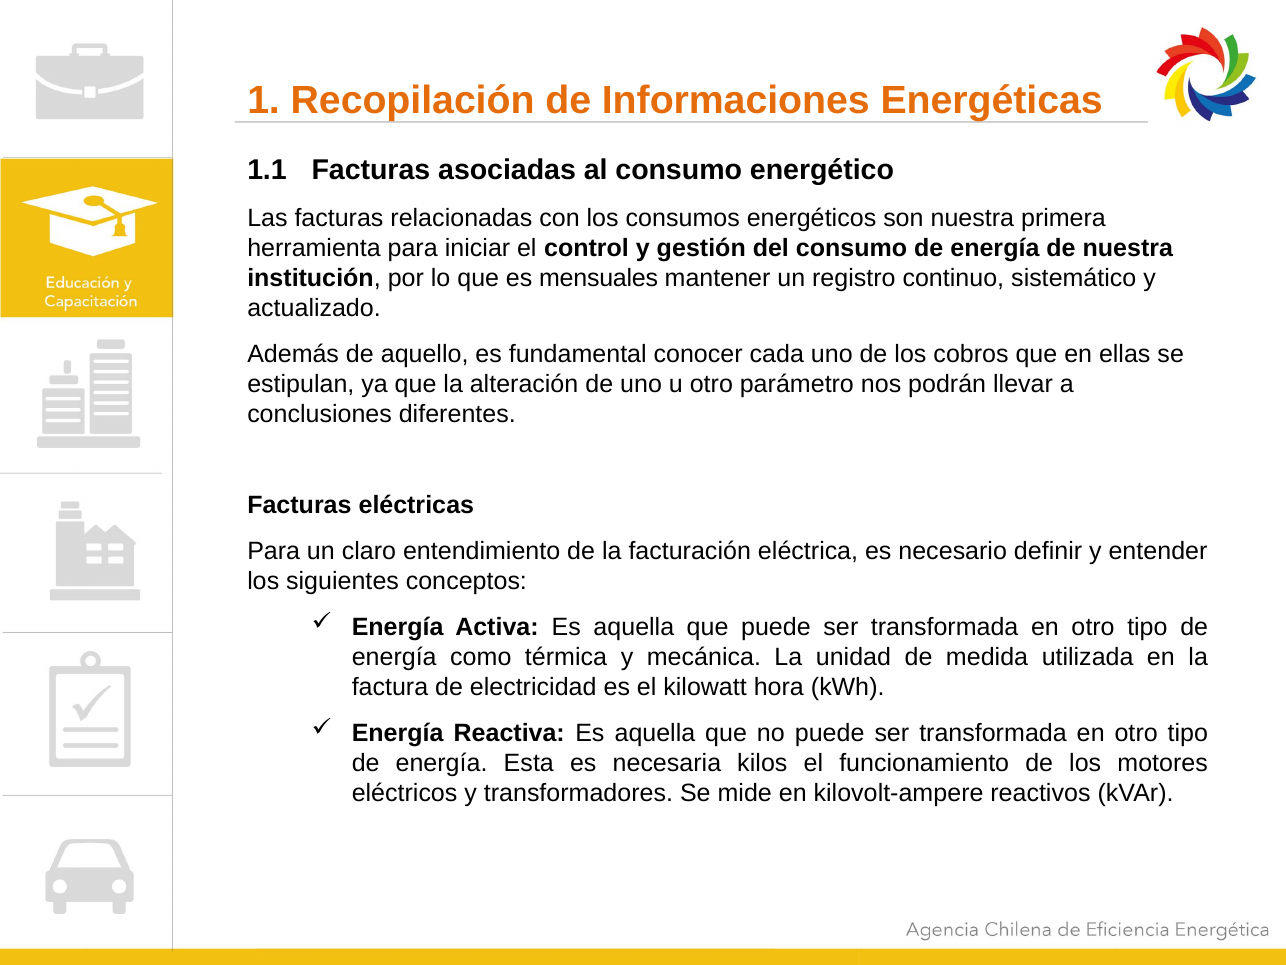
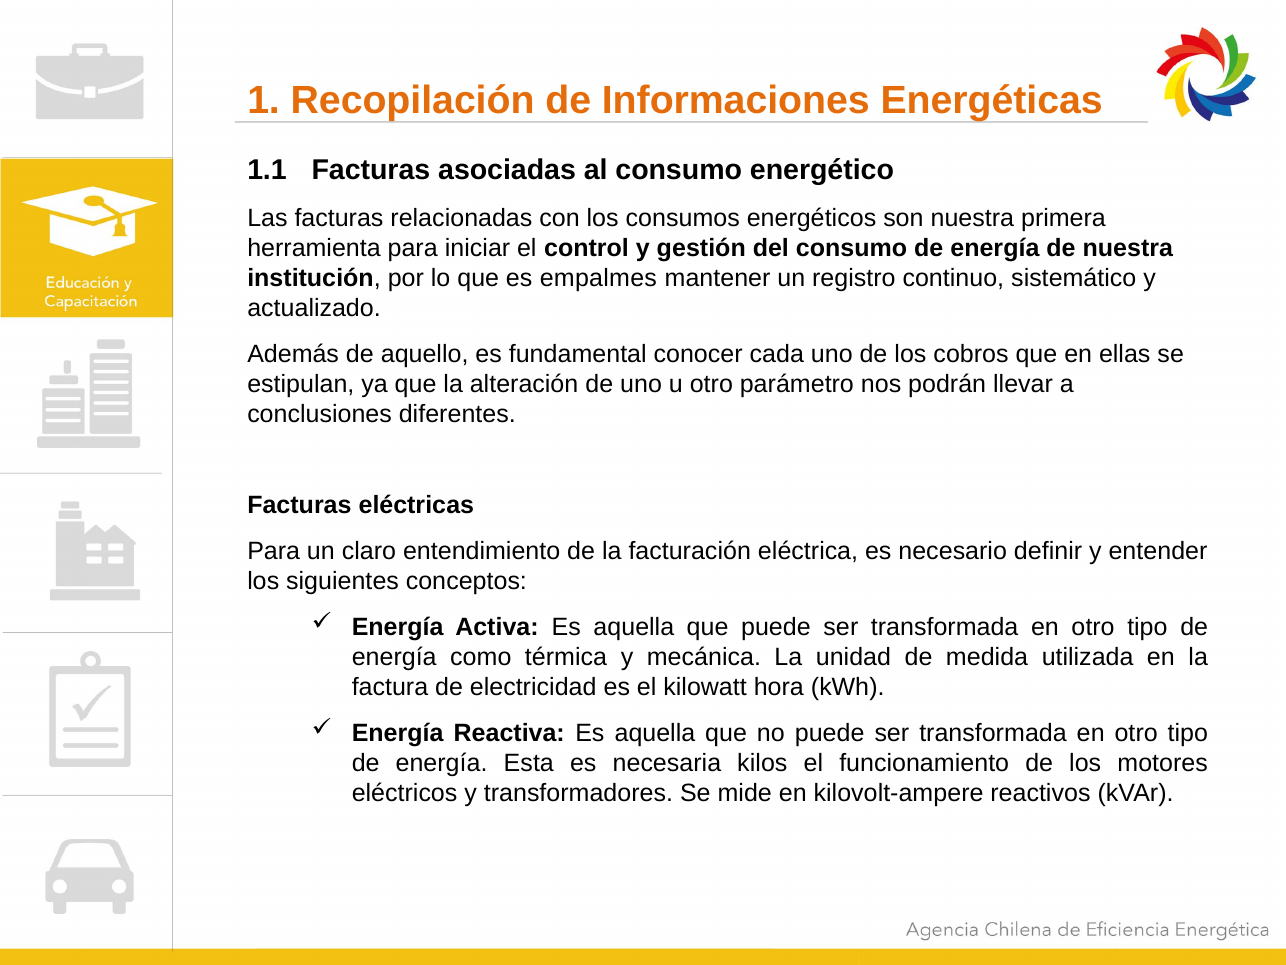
mensuales: mensuales -> empalmes
